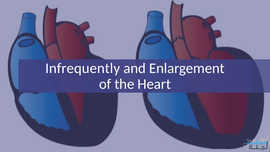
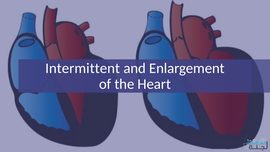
Infrequently: Infrequently -> Intermittent
